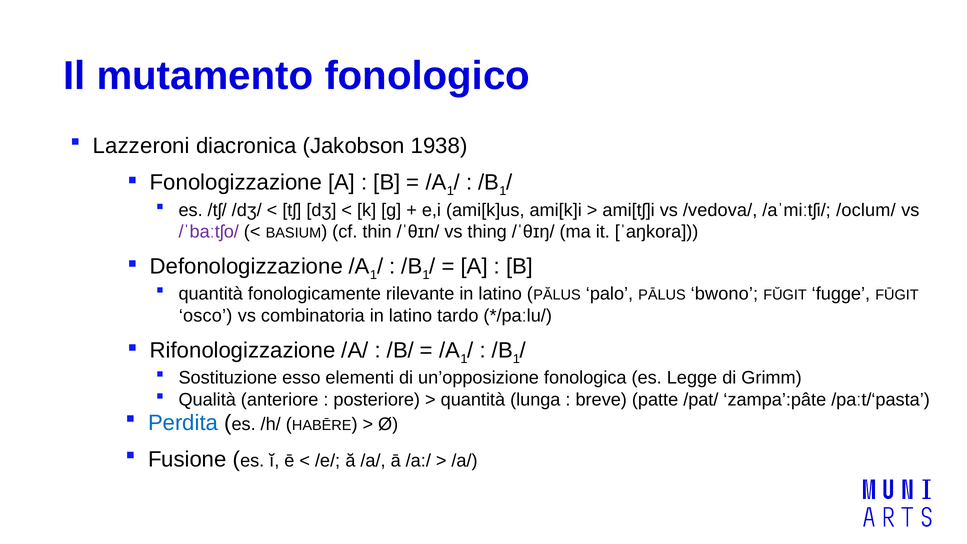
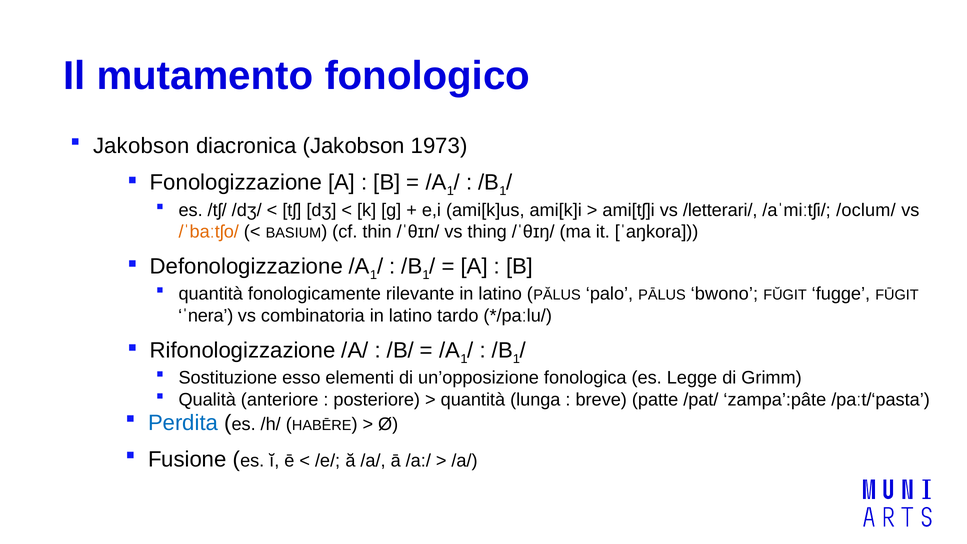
Lazzeroni at (141, 146): Lazzeroni -> Jakobson
1938: 1938 -> 1973
/vedova/: /vedova/ -> /letterari/
/ˈbaːtʃo/ colour: purple -> orange
osco: osco -> ˈnera
